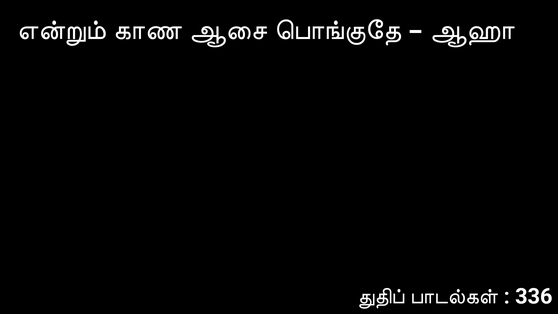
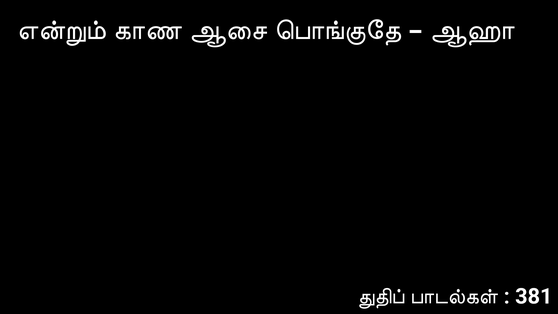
336: 336 -> 381
